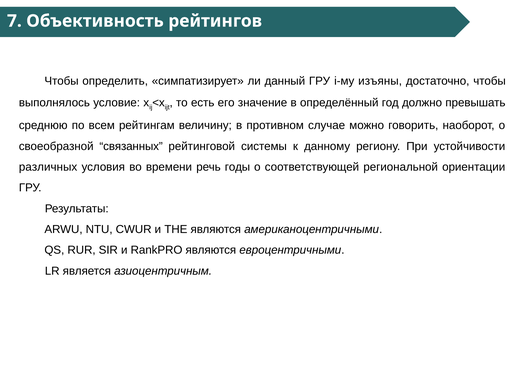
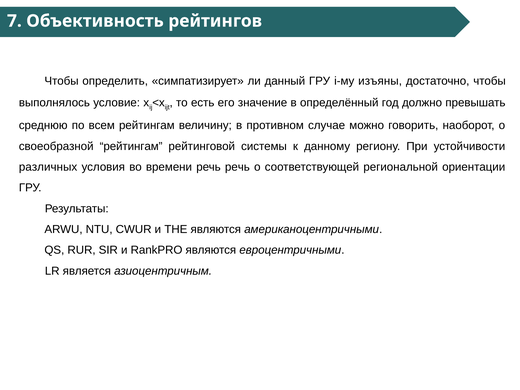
своеобразной связанных: связанных -> рейтингам
речь годы: годы -> речь
